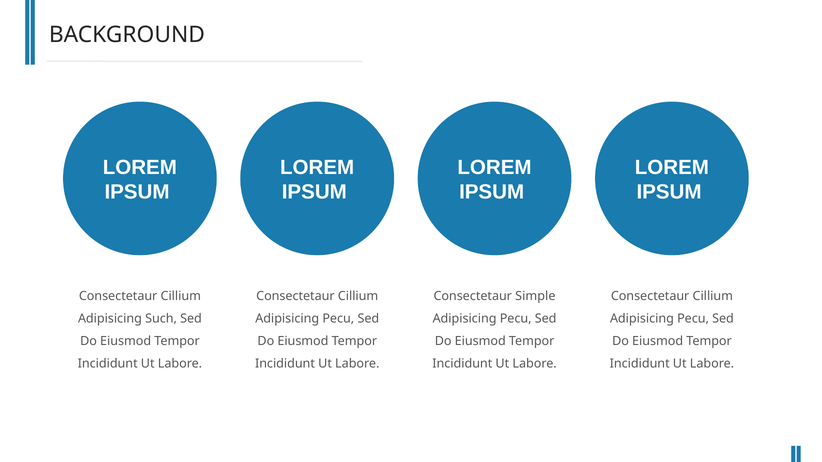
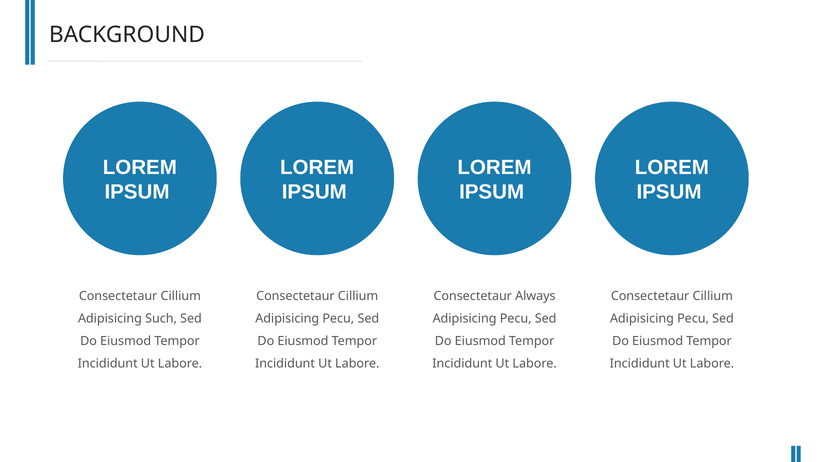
Simple: Simple -> Always
